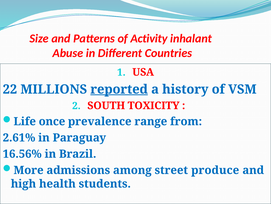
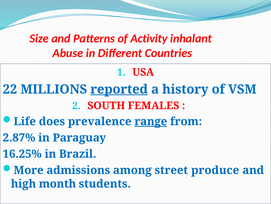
TOXICITY: TOXICITY -> FEMALES
once: once -> does
range underline: none -> present
2.61%: 2.61% -> 2.87%
16.56%: 16.56% -> 16.25%
health: health -> month
